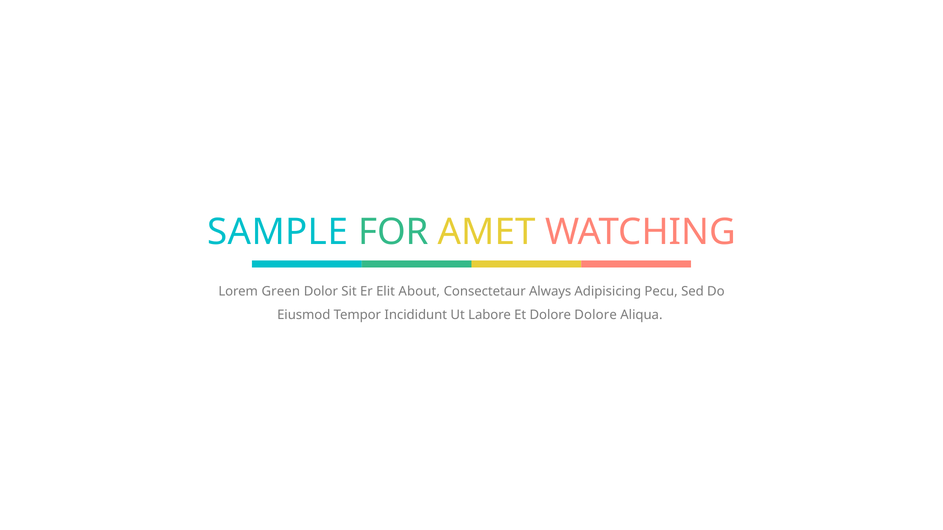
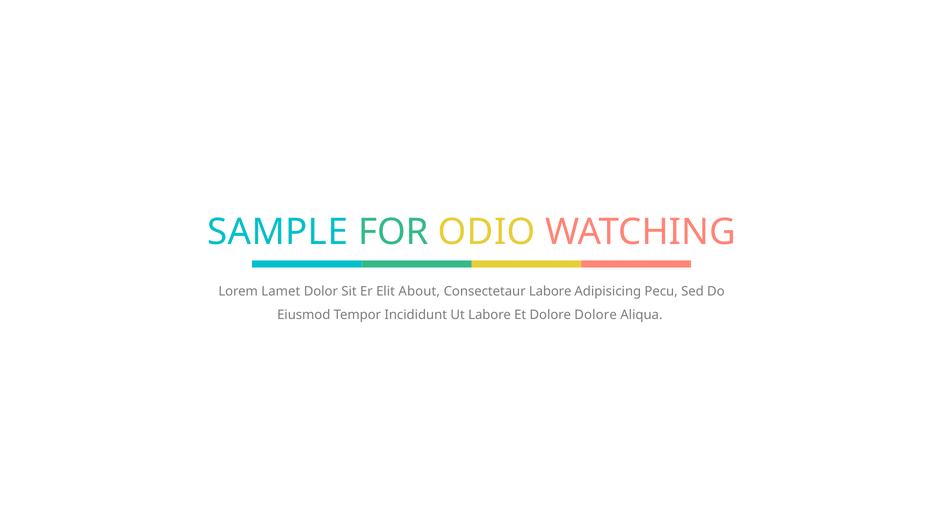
AMET: AMET -> ODIO
Green: Green -> Lamet
Consectetaur Always: Always -> Labore
